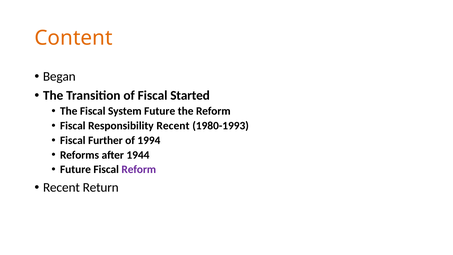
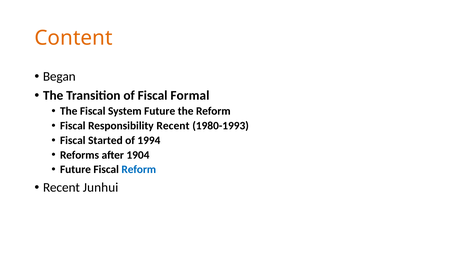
Started: Started -> Formal
Further: Further -> Started
1944: 1944 -> 1904
Reform at (139, 169) colour: purple -> blue
Return: Return -> Junhui
